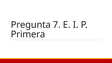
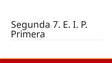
Pregunta: Pregunta -> Segunda
